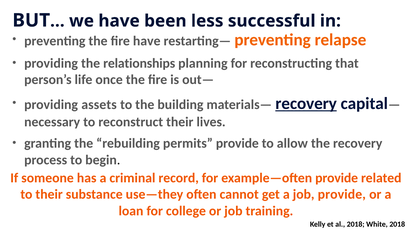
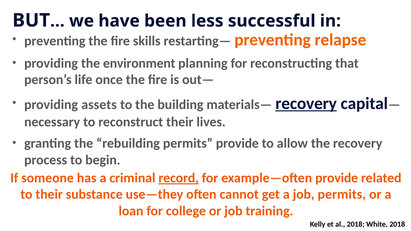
fire have: have -> skills
relationships: relationships -> environment
record underline: none -> present
job provide: provide -> permits
